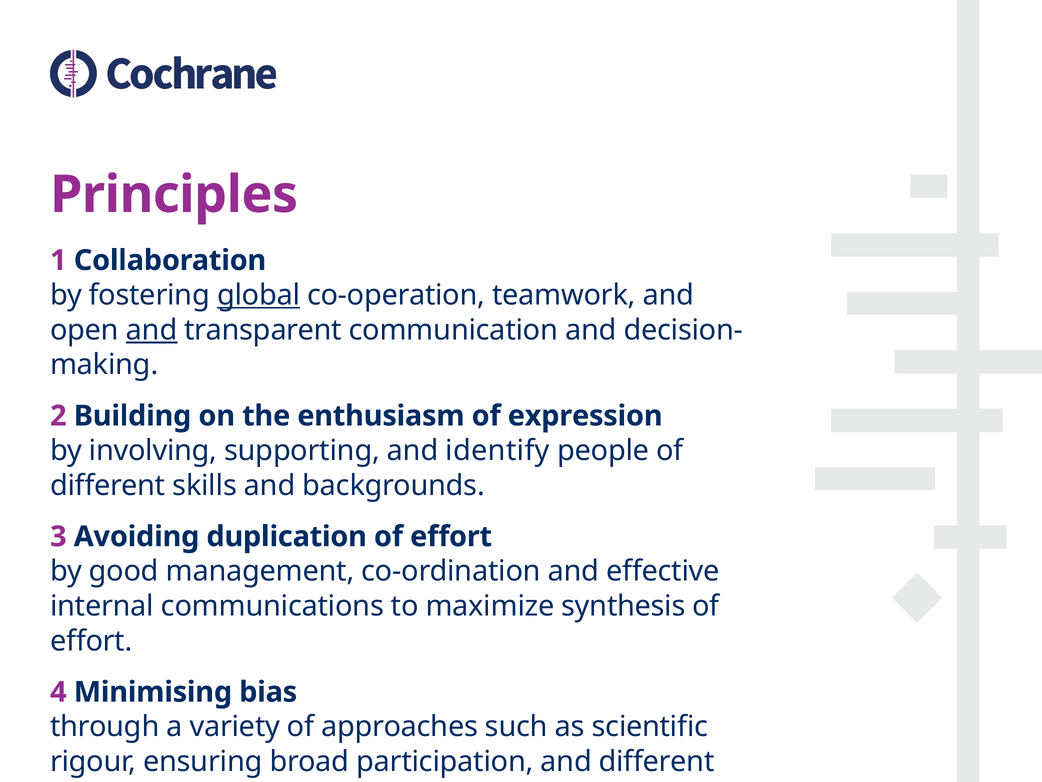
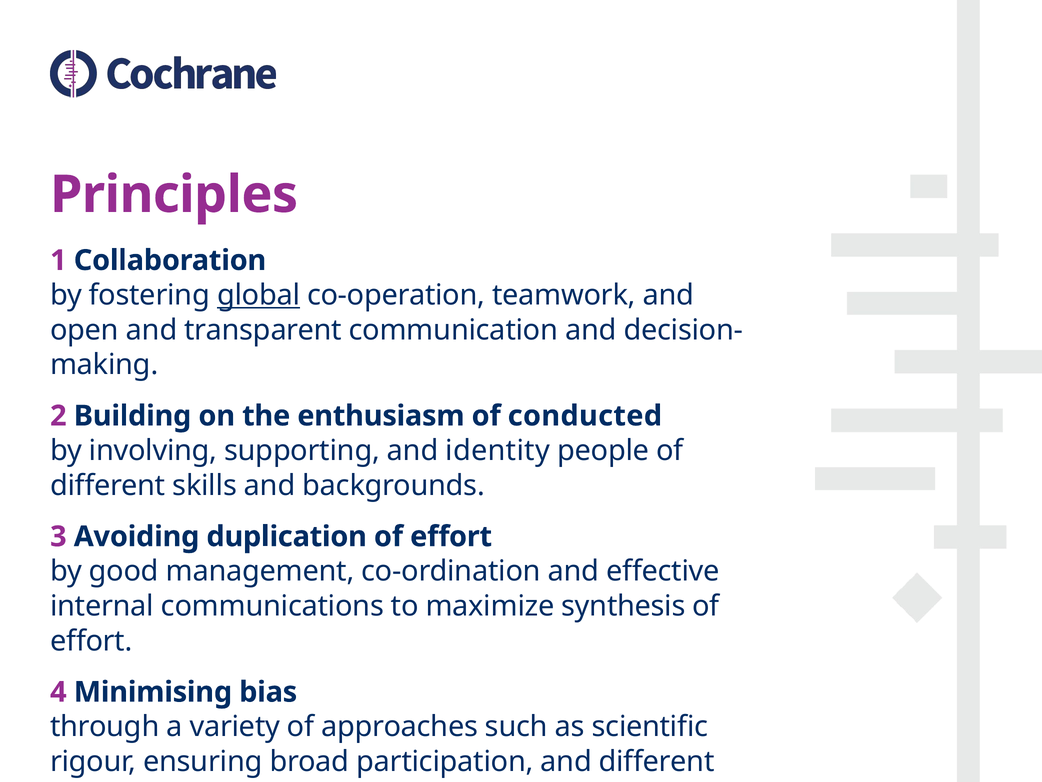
and at (152, 330) underline: present -> none
expression: expression -> conducted
identify: identify -> identity
